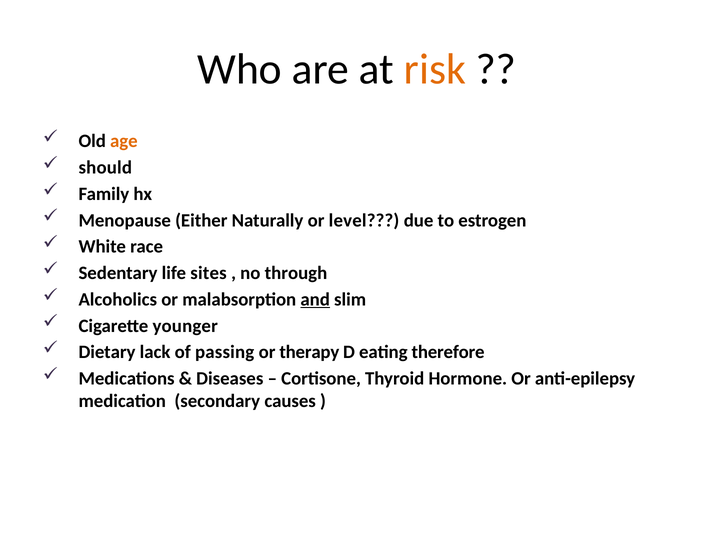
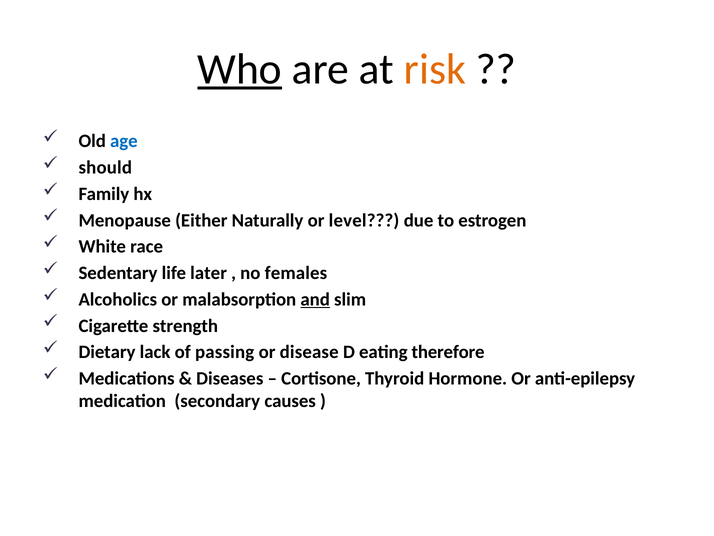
Who underline: none -> present
age colour: orange -> blue
sites: sites -> later
through: through -> females
younger: younger -> strength
therapy: therapy -> disease
